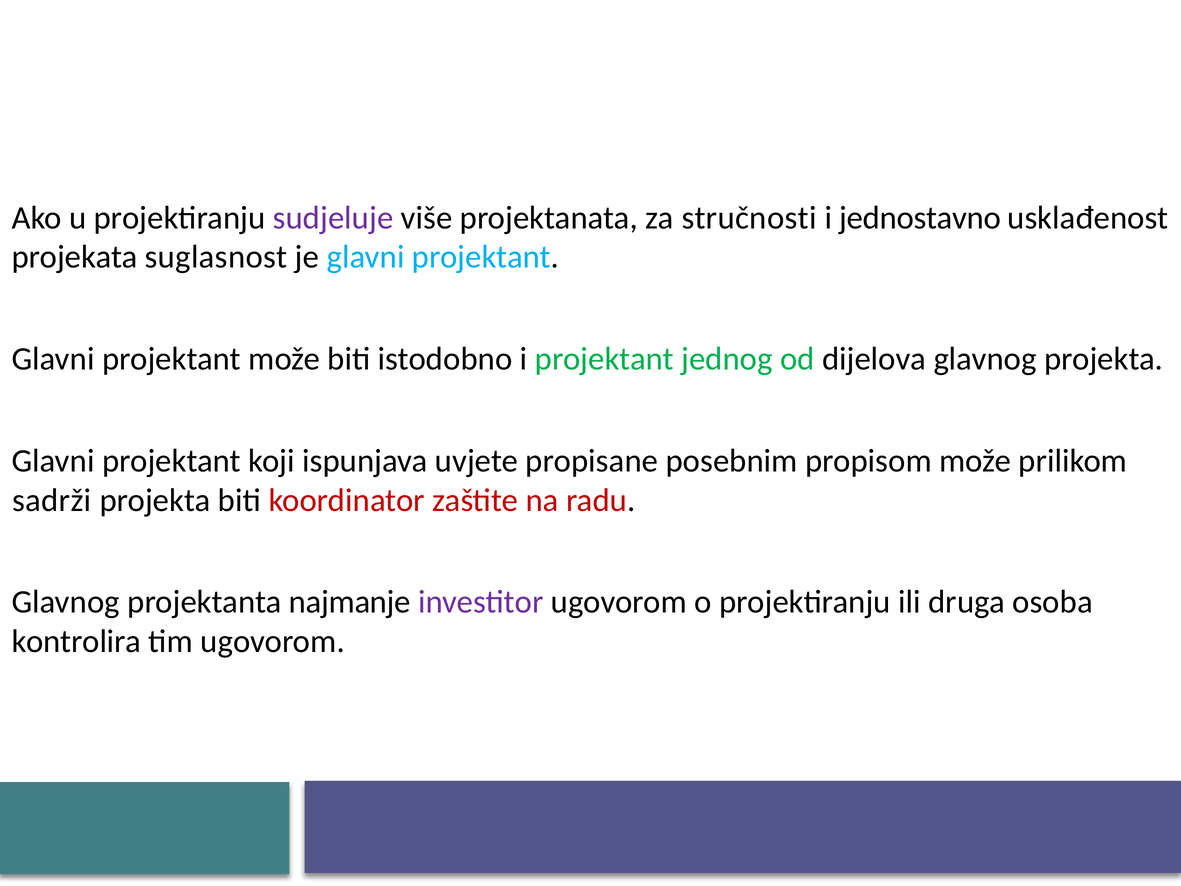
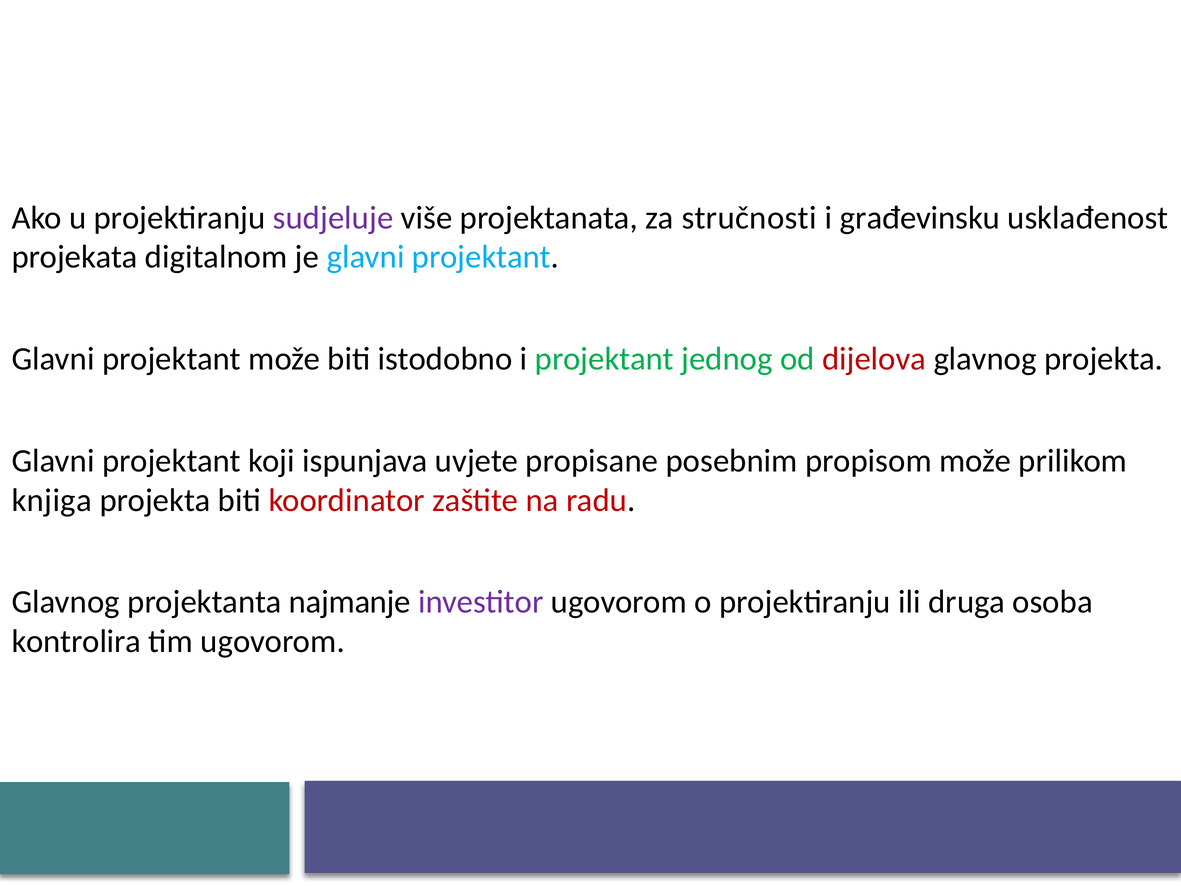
jednostavno: jednostavno -> građevinsku
suglasnost: suglasnost -> digitalnom
dijelova colour: black -> red
sadrži: sadrži -> knjiga
